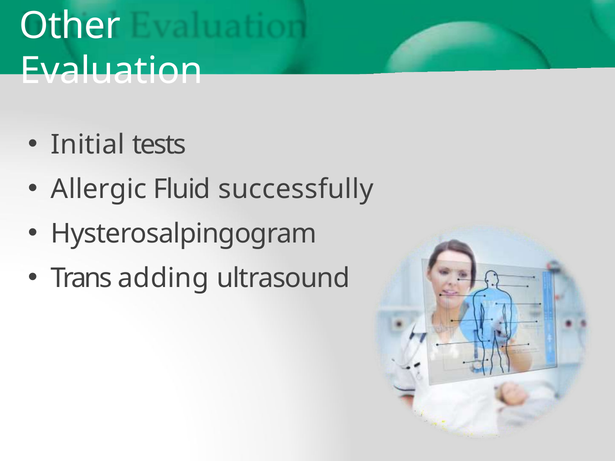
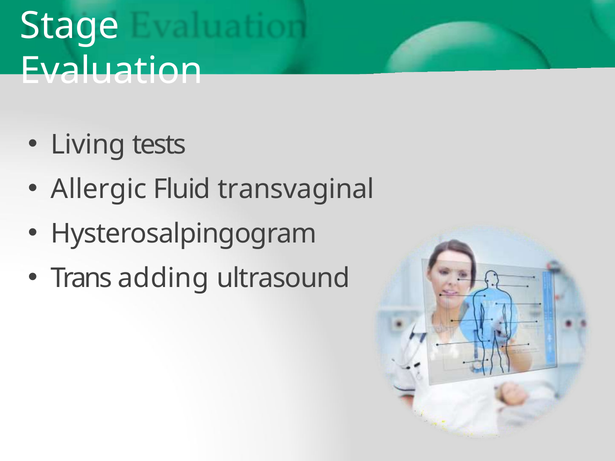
Other: Other -> Stage
Initial: Initial -> Living
successfully: successfully -> transvaginal
